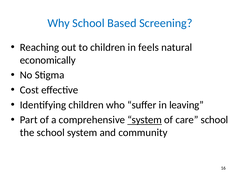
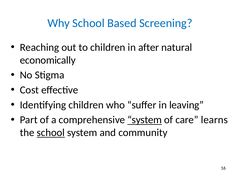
feels: feels -> after
care school: school -> learns
school at (51, 133) underline: none -> present
